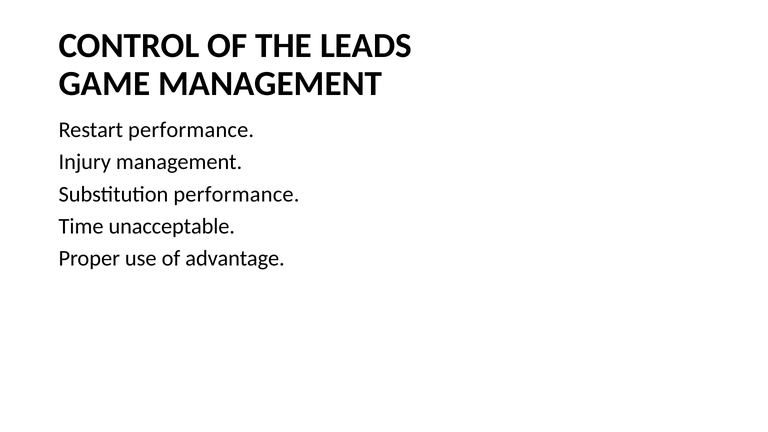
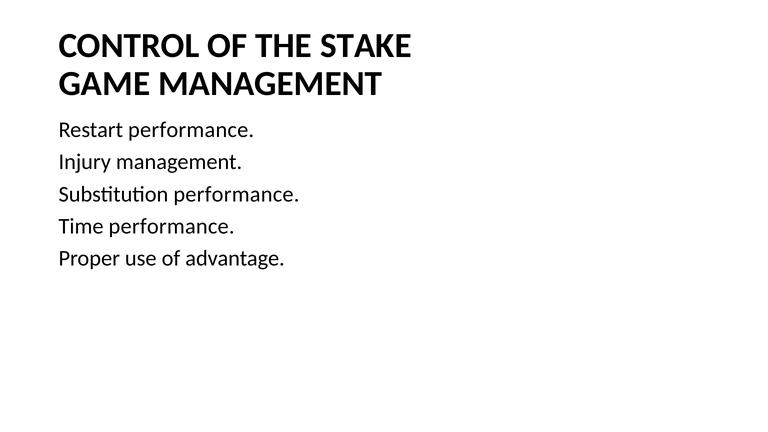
LEADS: LEADS -> STAKE
Time unacceptable: unacceptable -> performance
